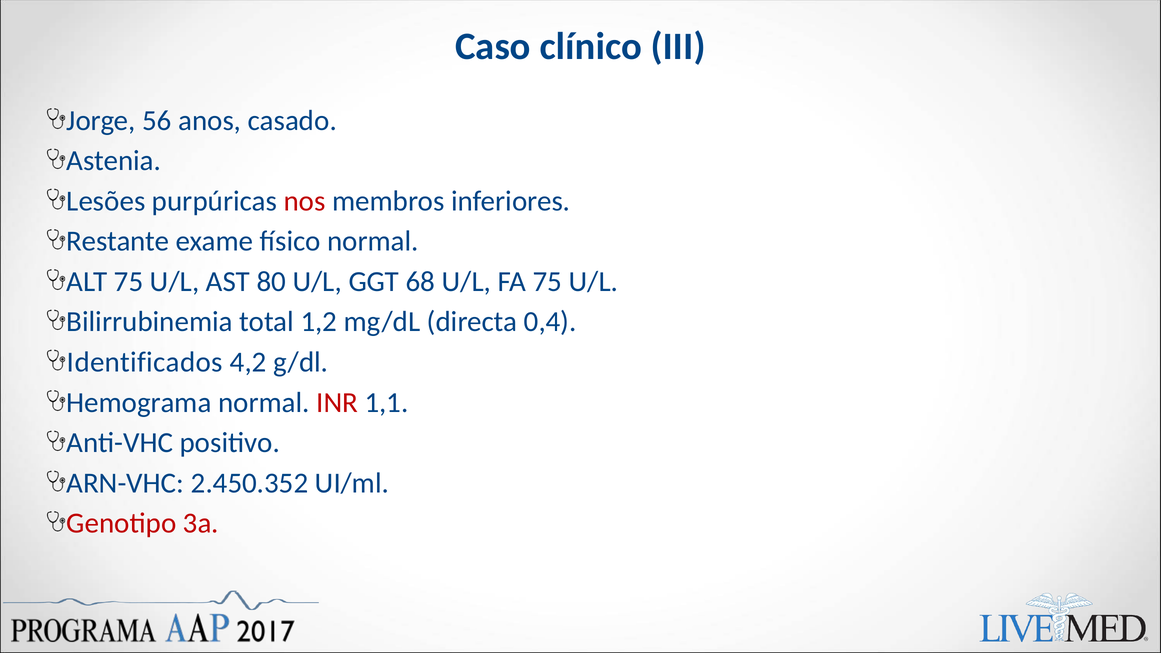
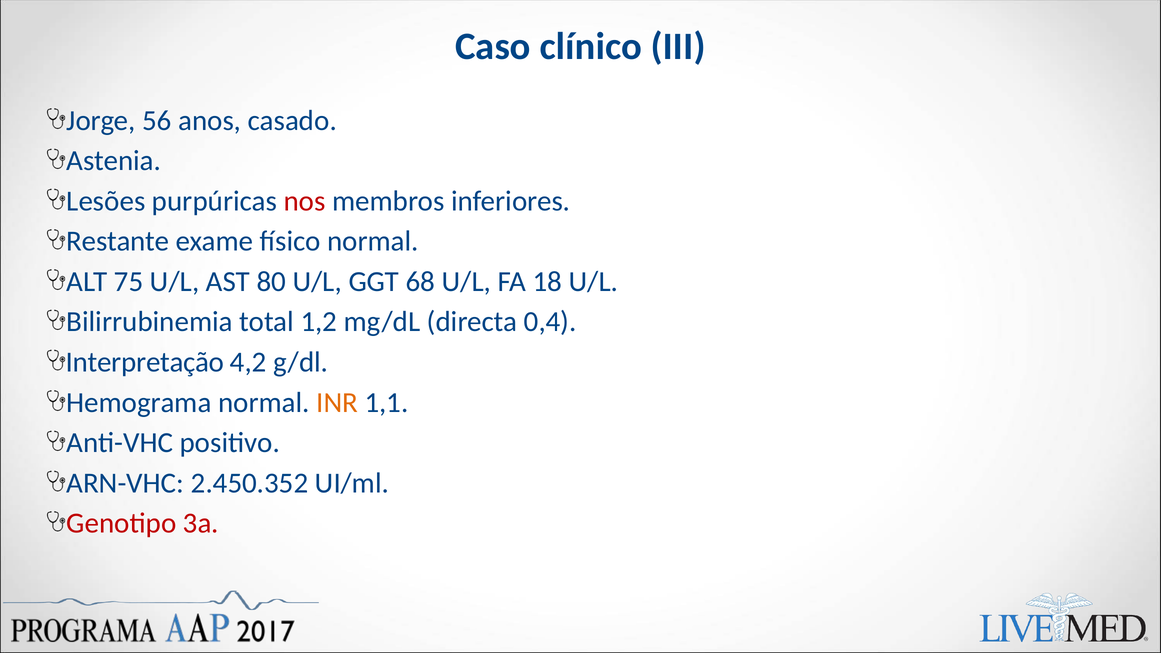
FA 75: 75 -> 18
Identificados: Identificados -> Interpretação
INR colour: red -> orange
